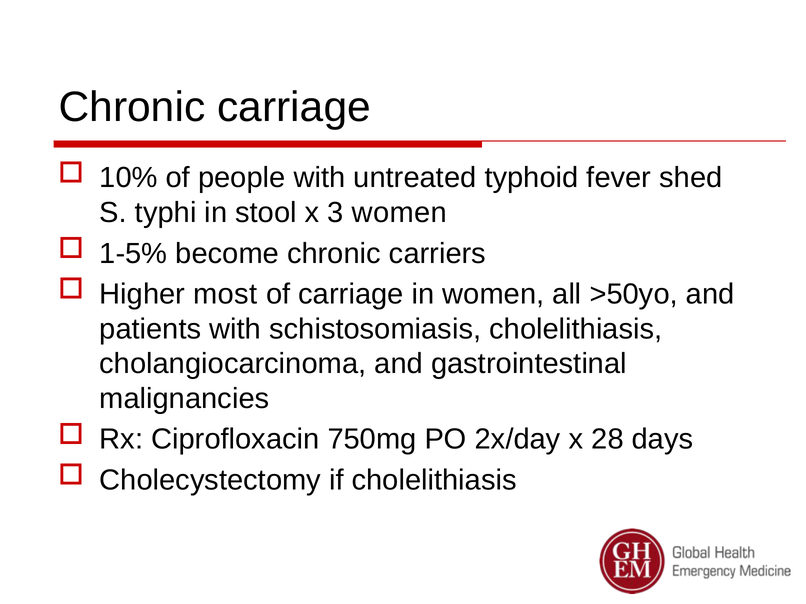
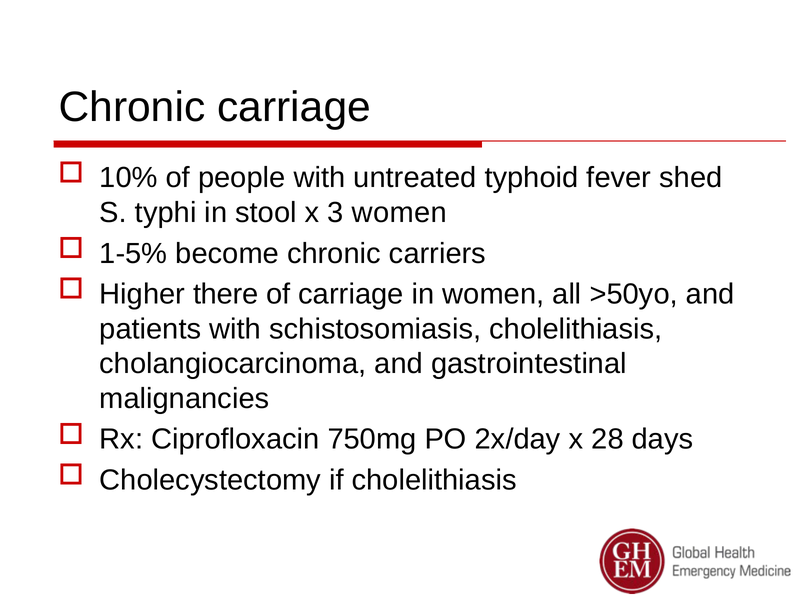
most: most -> there
